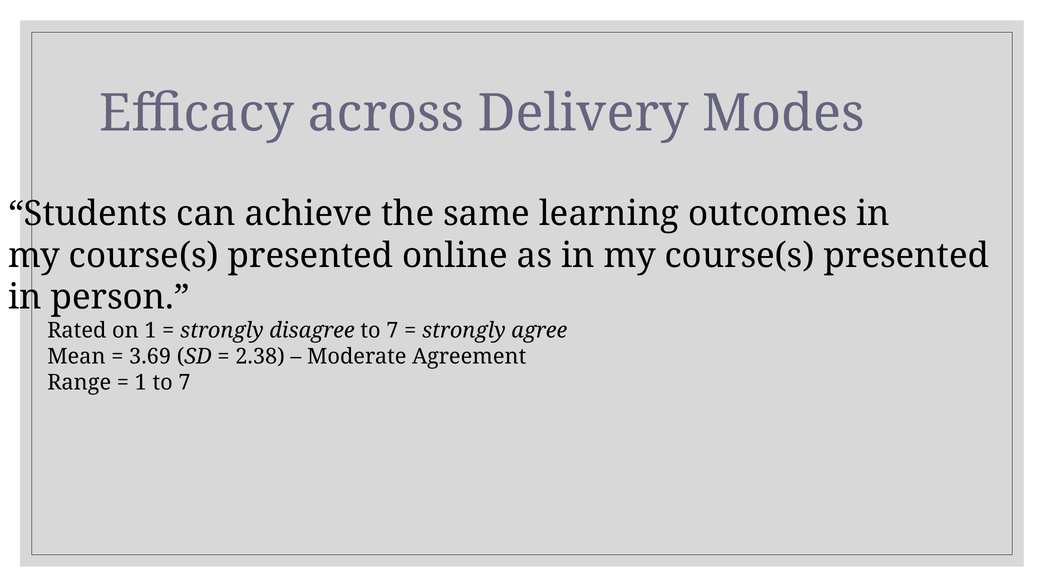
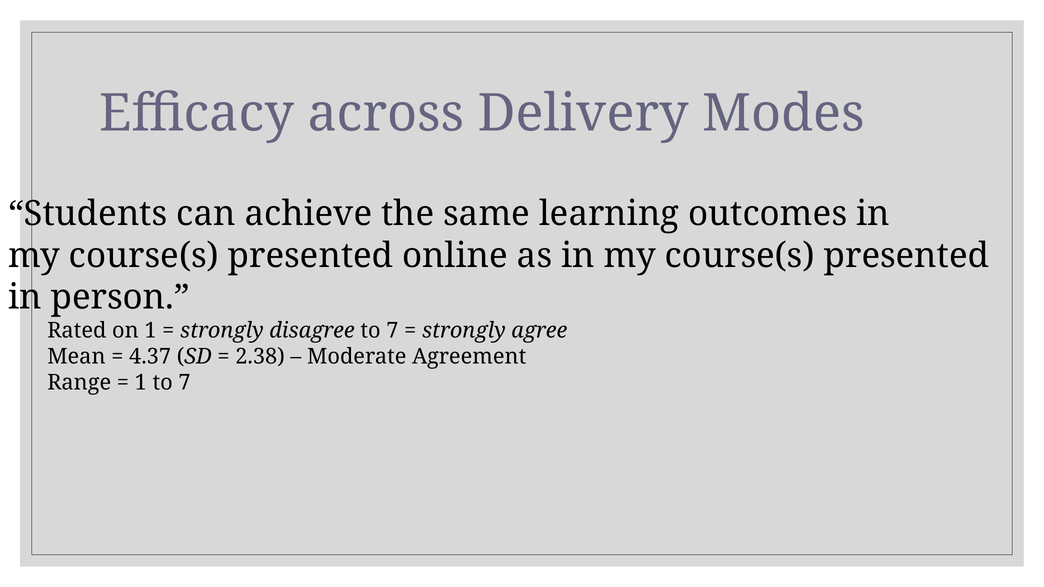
3.69: 3.69 -> 4.37
